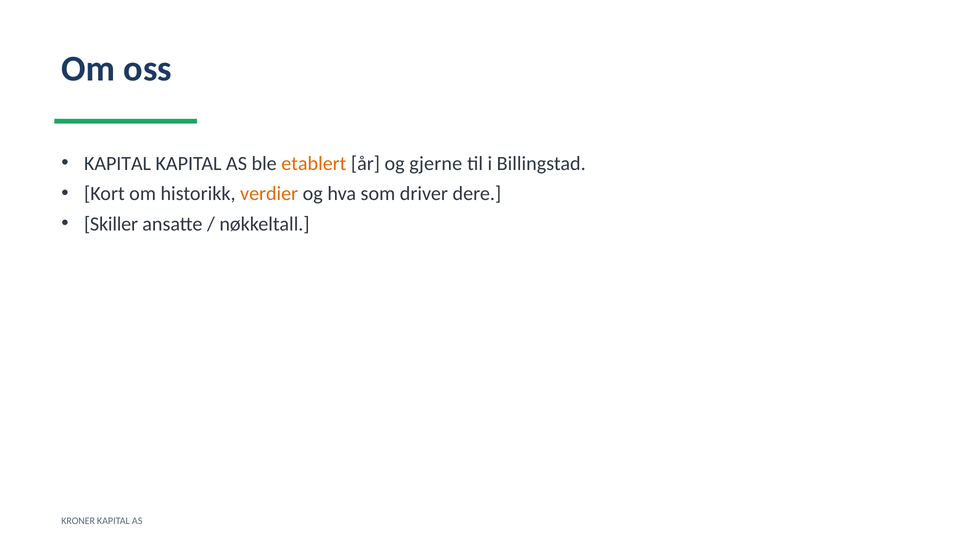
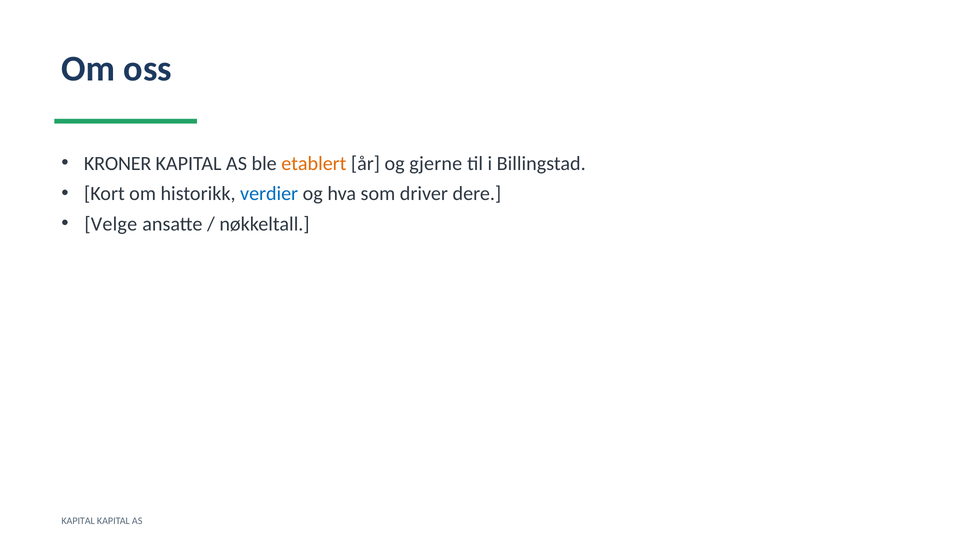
KAPITAL at (118, 164): KAPITAL -> KRONER
verdier colour: orange -> blue
Skiller: Skiller -> Velge
KRONER at (78, 521): KRONER -> KAPITAL
